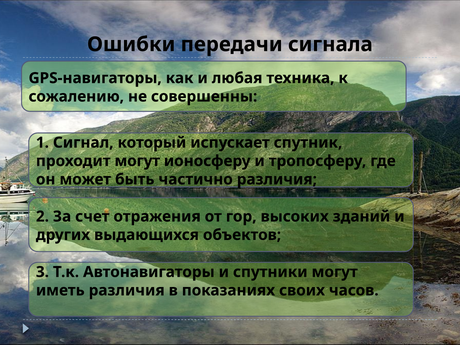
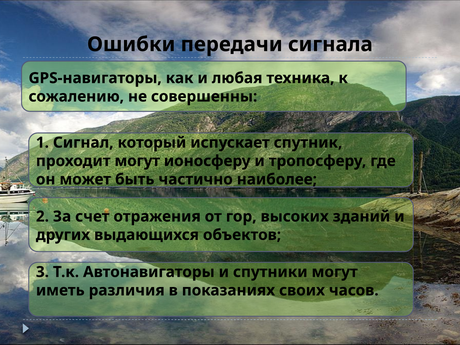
частично различия: различия -> наиболее
